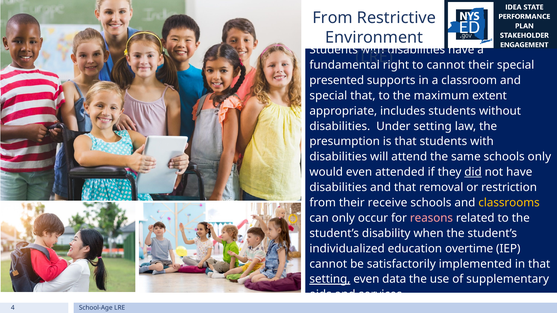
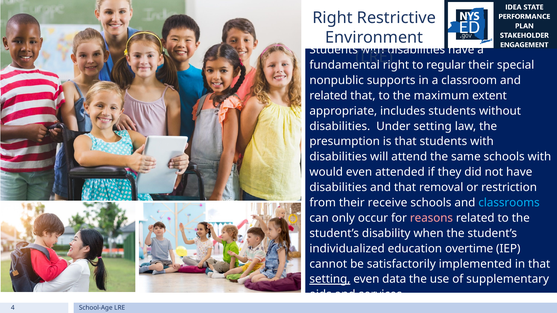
From at (333, 18): From -> Right
to cannot: cannot -> regular
presented: presented -> nonpublic
special at (328, 96): special -> related
schools only: only -> with
did underline: present -> none
classrooms colour: yellow -> light blue
